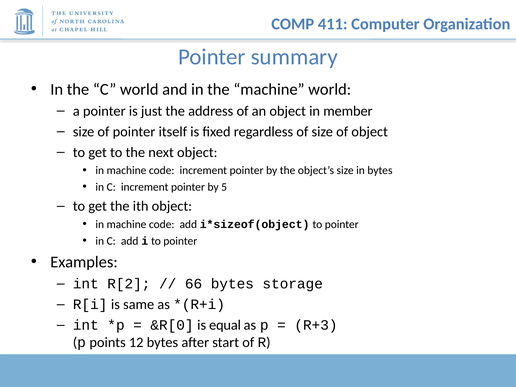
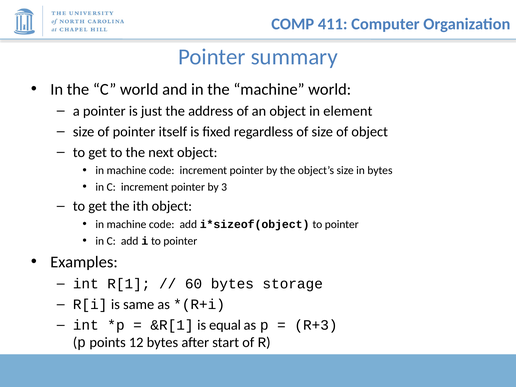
member: member -> element
5: 5 -> 3
R[2: R[2 -> R[1
66: 66 -> 60
&R[0: &R[0 -> &R[1
